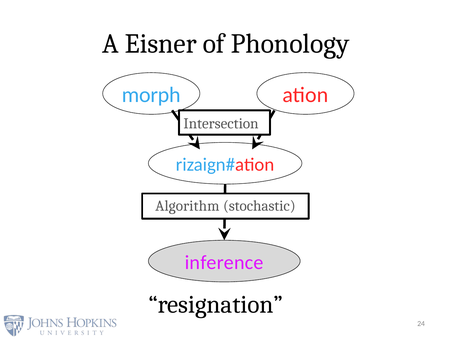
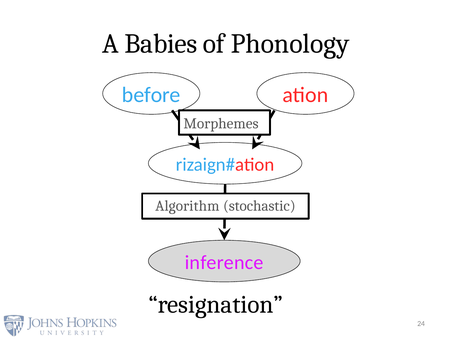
Eisner: Eisner -> Babies
morph: morph -> before
Intersection: Intersection -> Morphemes
